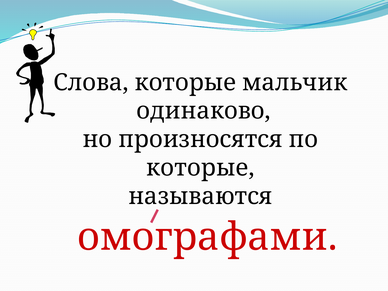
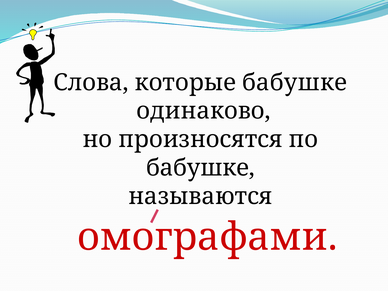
которые мальчик: мальчик -> бабушке
которые at (200, 168): которые -> бабушке
